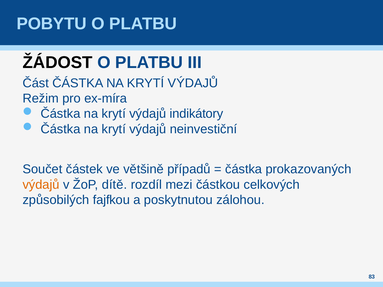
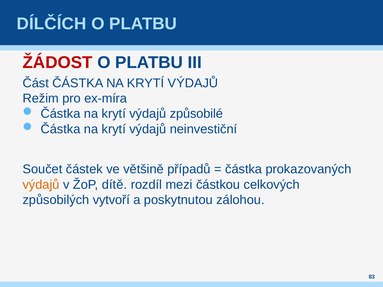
POBYTU: POBYTU -> DÍLČÍCH
ŽÁDOST colour: black -> red
indikátory: indikátory -> způsobilé
fajfkou: fajfkou -> vytvoří
